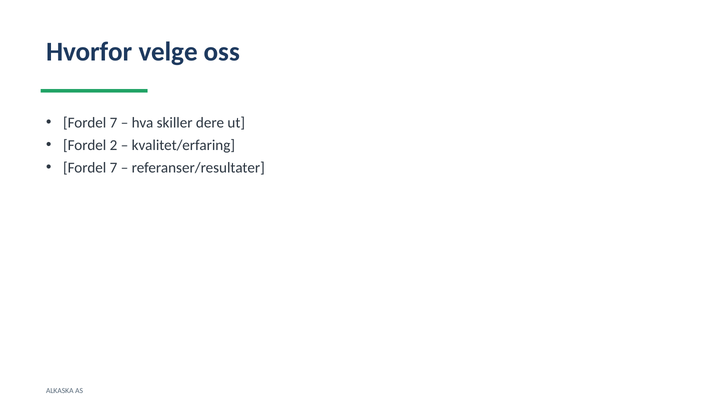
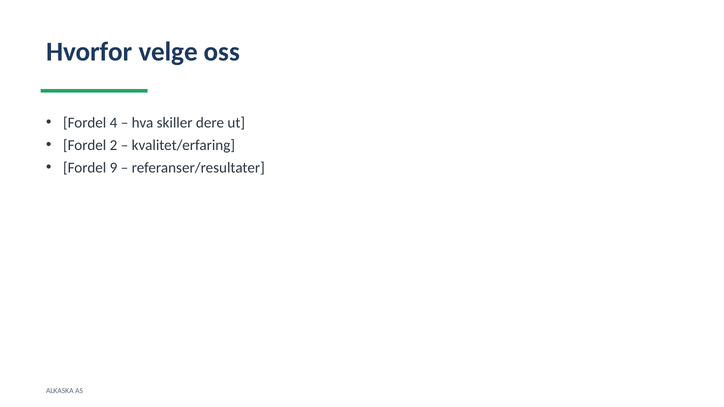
7 at (114, 123): 7 -> 4
7 at (114, 168): 7 -> 9
